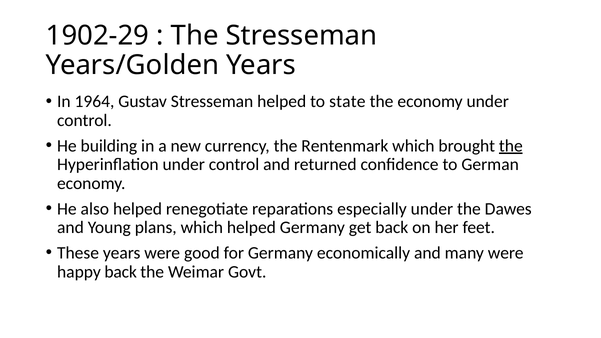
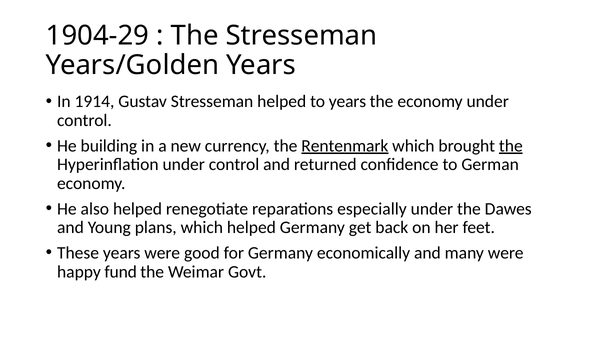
1902-29: 1902-29 -> 1904-29
1964: 1964 -> 1914
to state: state -> years
Rentenmark underline: none -> present
happy back: back -> fund
